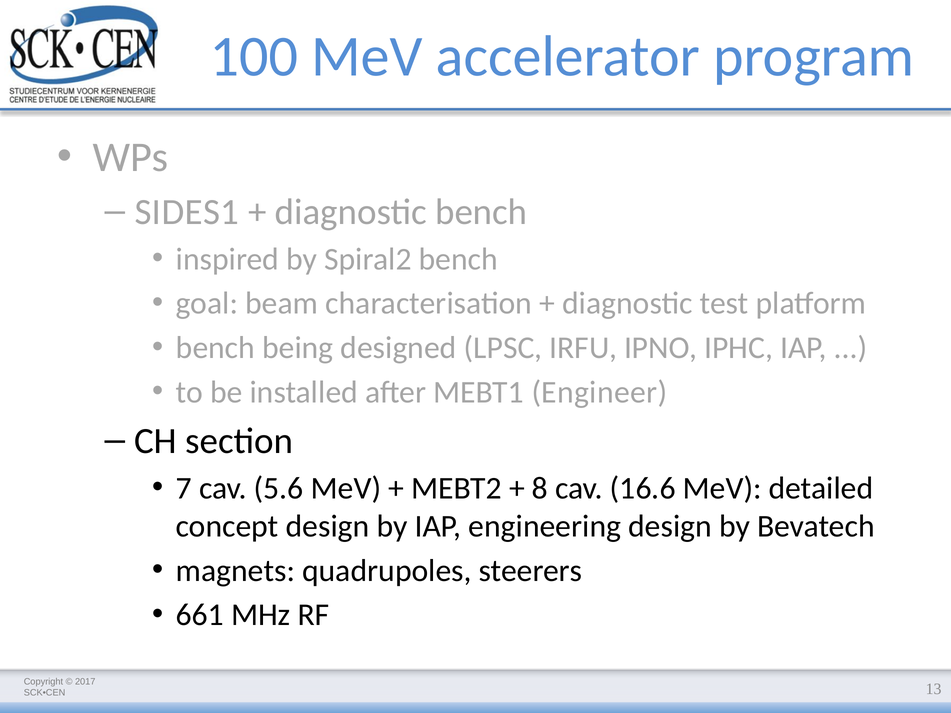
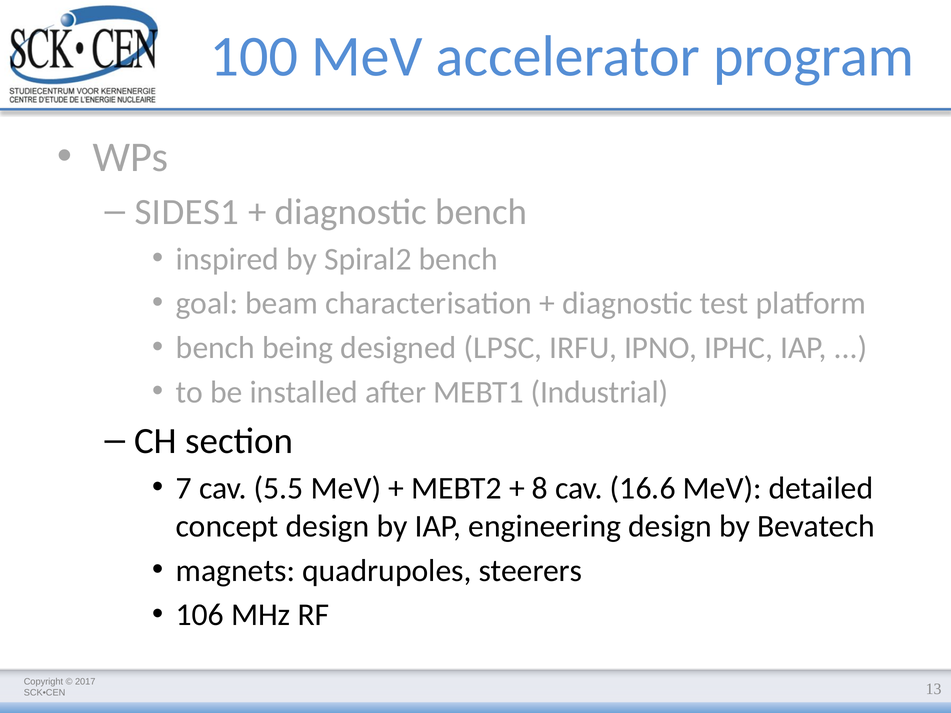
Engineer: Engineer -> Industrial
5.6: 5.6 -> 5.5
661: 661 -> 106
